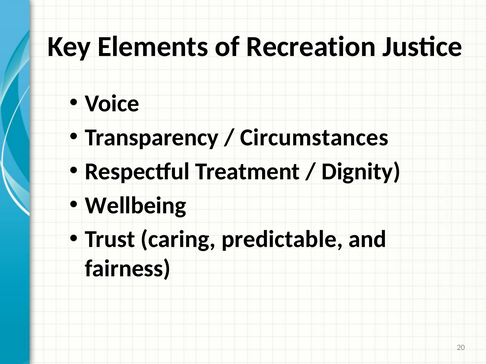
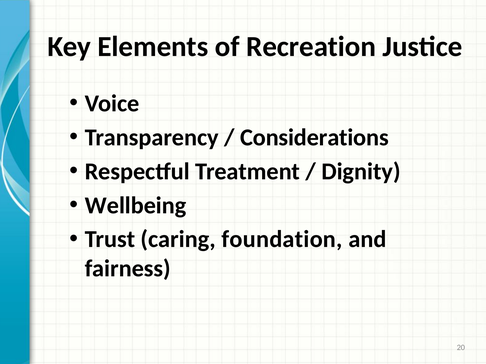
Circumstances: Circumstances -> Considerations
predictable: predictable -> foundation
